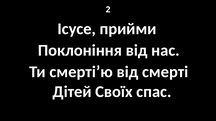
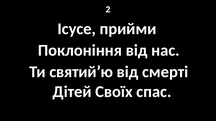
смерті’ю: смерті’ю -> святий’ю
